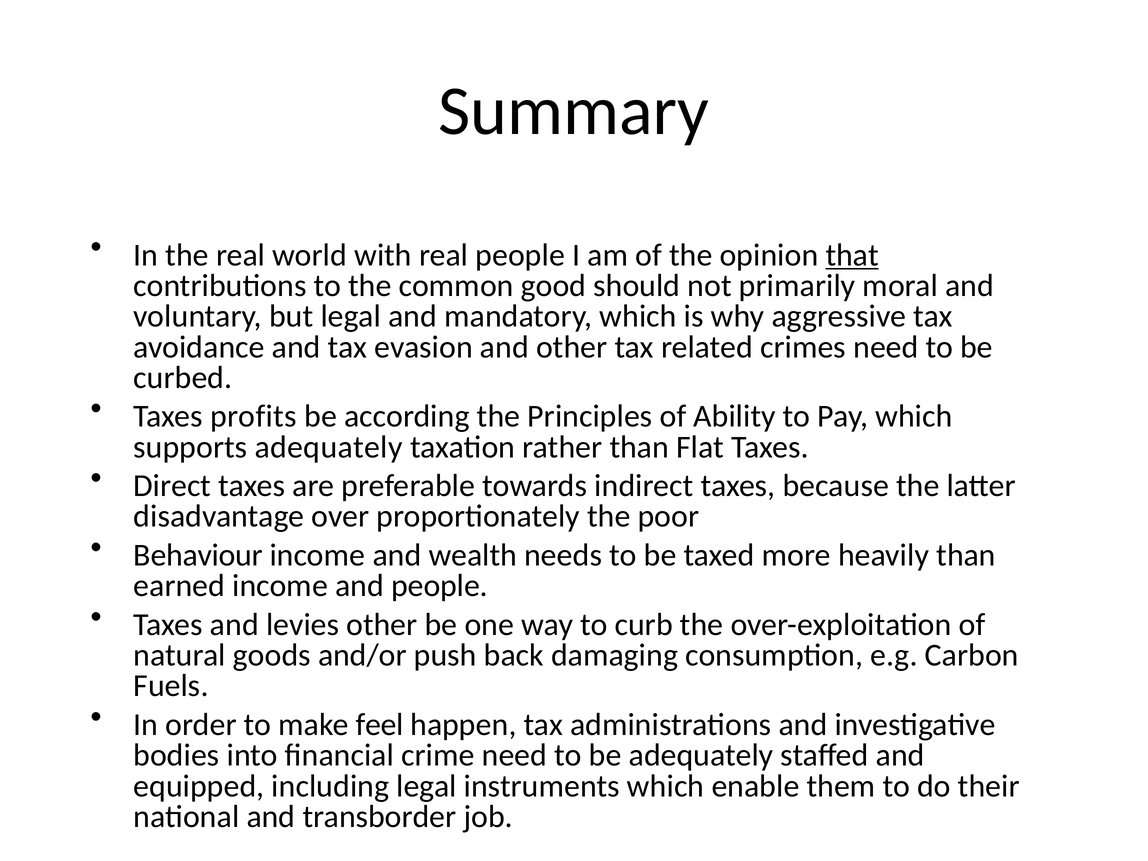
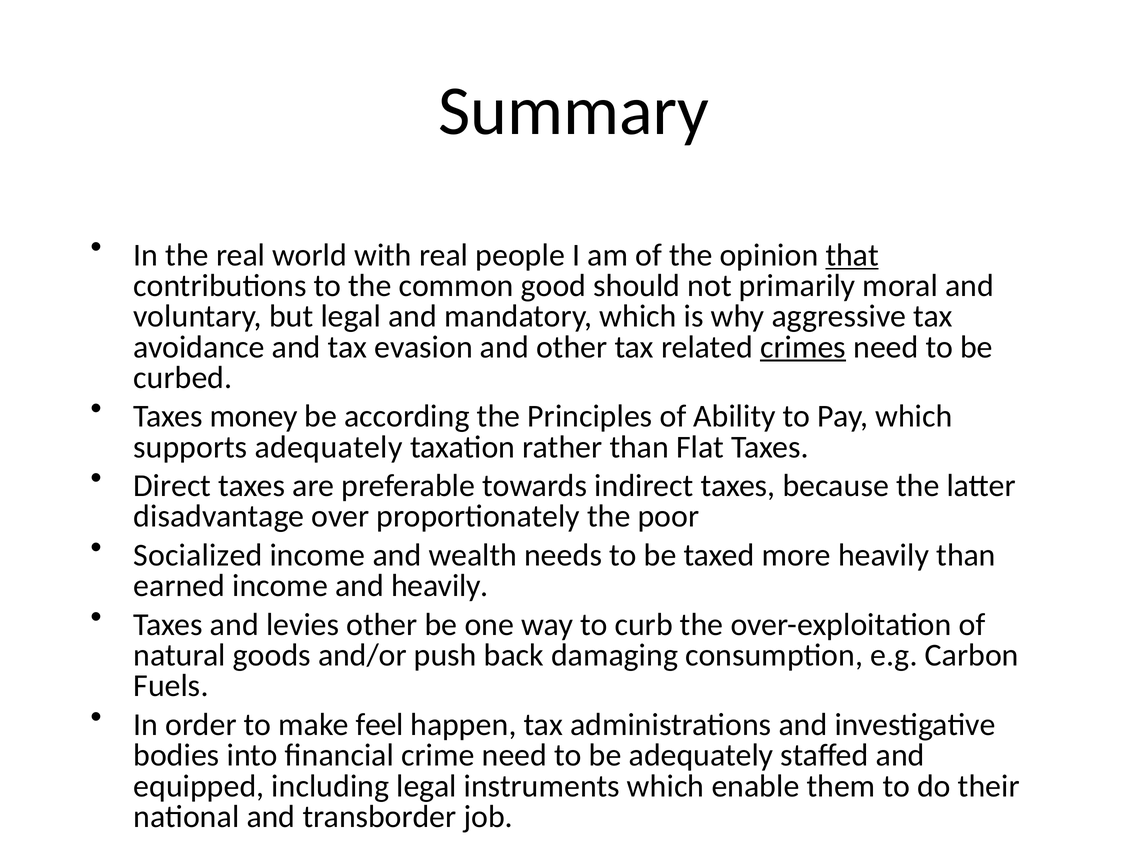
crimes underline: none -> present
profits: profits -> money
Behaviour: Behaviour -> Socialized
and people: people -> heavily
